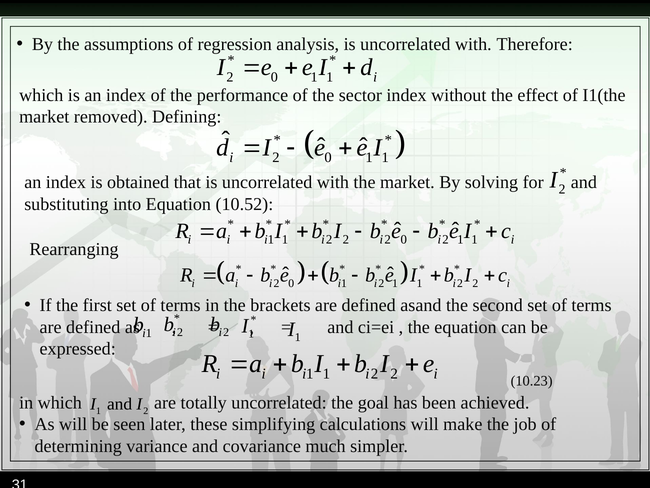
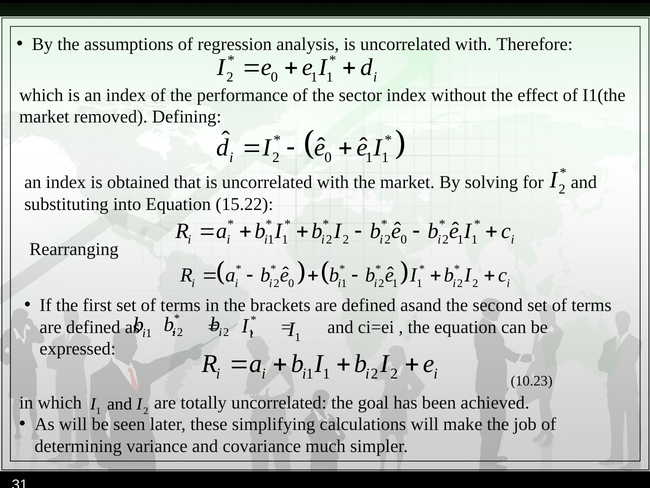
10.52: 10.52 -> 15.22
